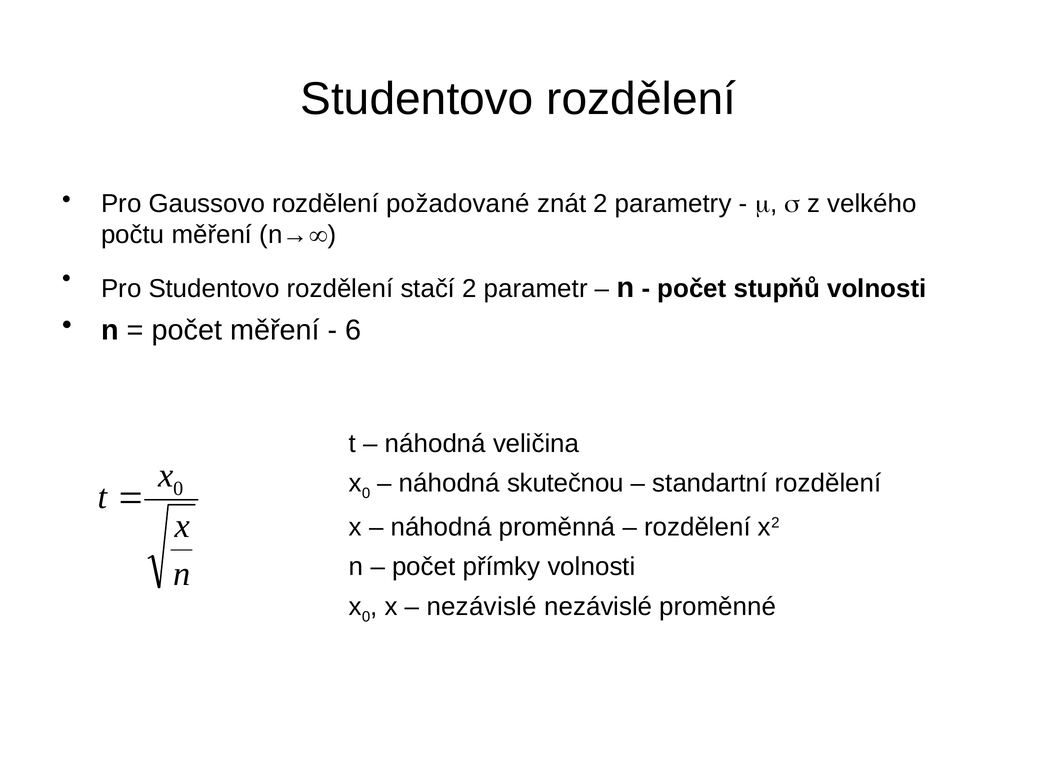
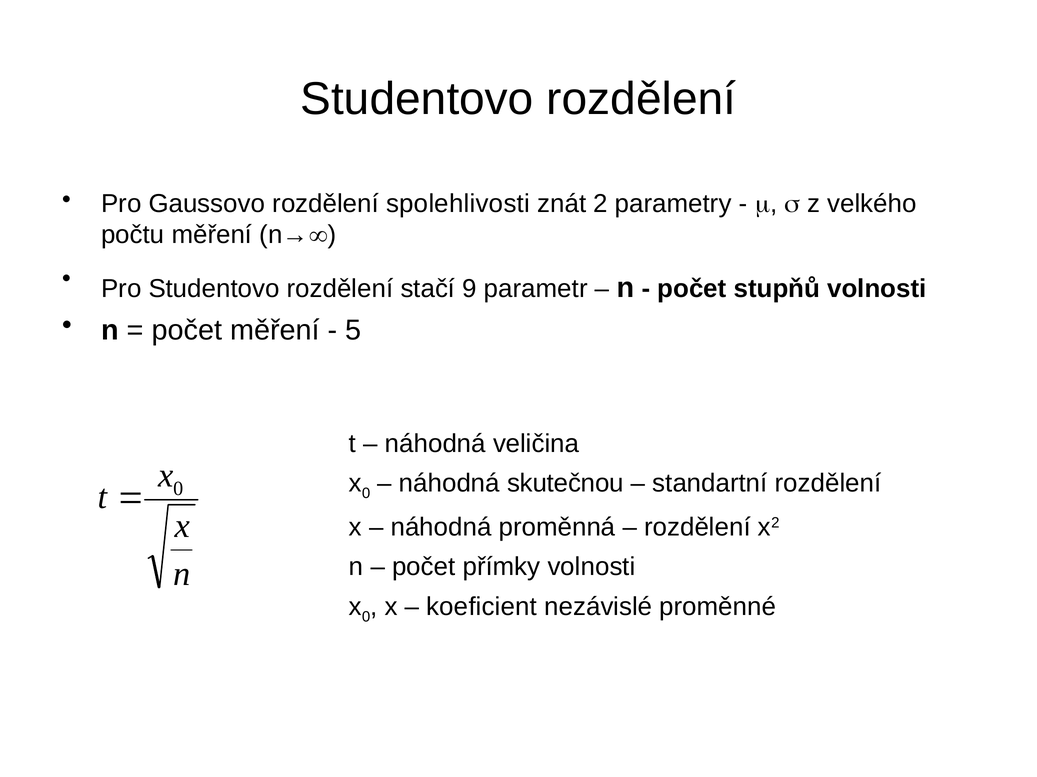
požadované: požadované -> spolehlivosti
stačí 2: 2 -> 9
6: 6 -> 5
nezávislé at (482, 607): nezávislé -> koeficient
